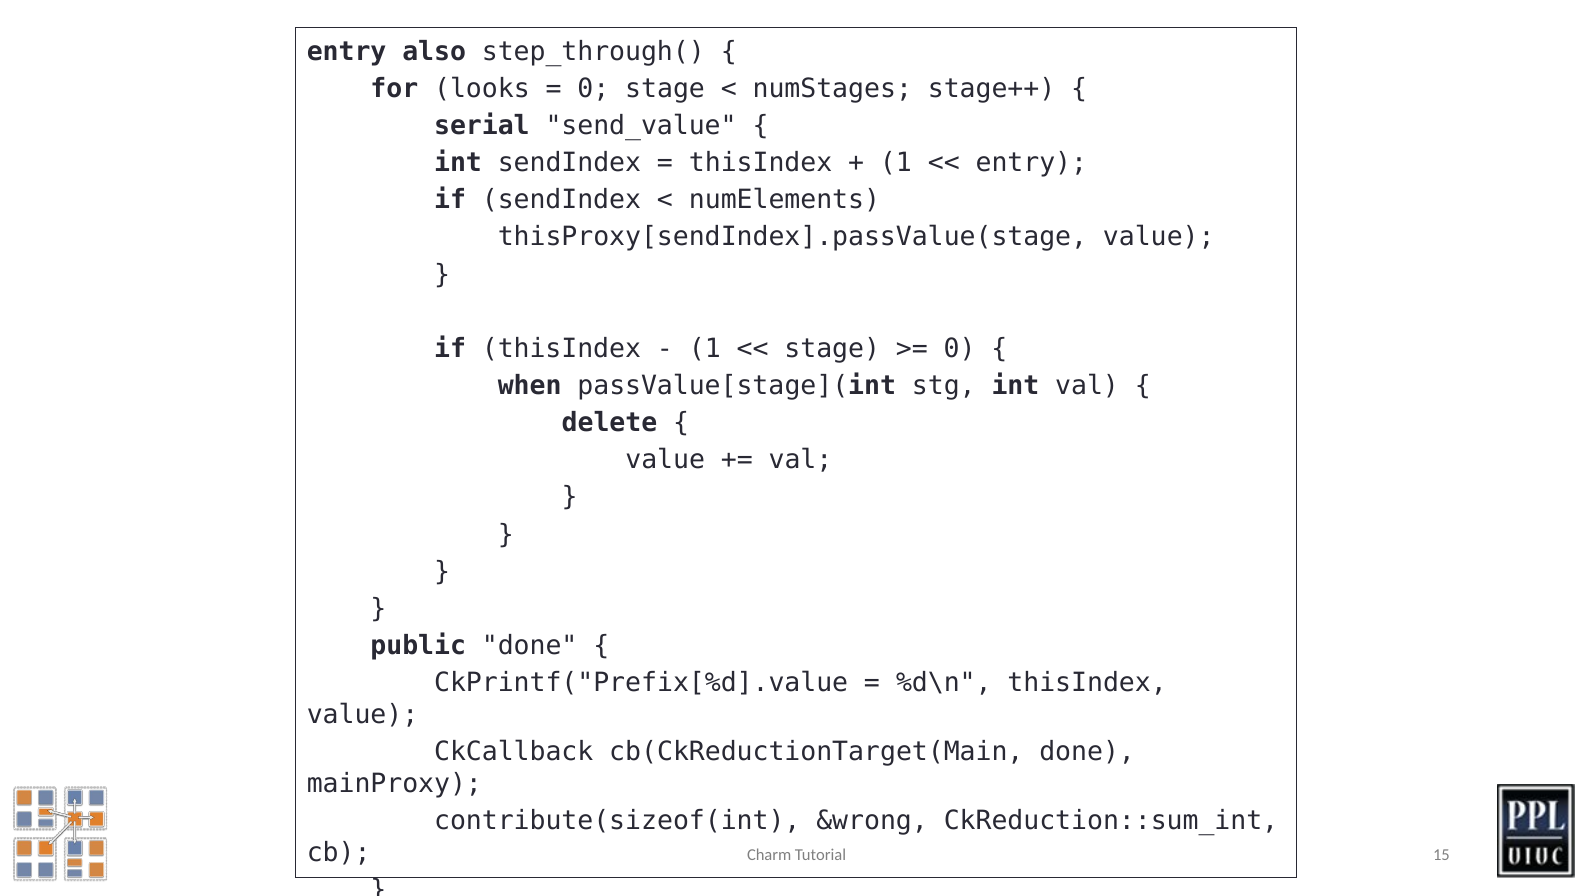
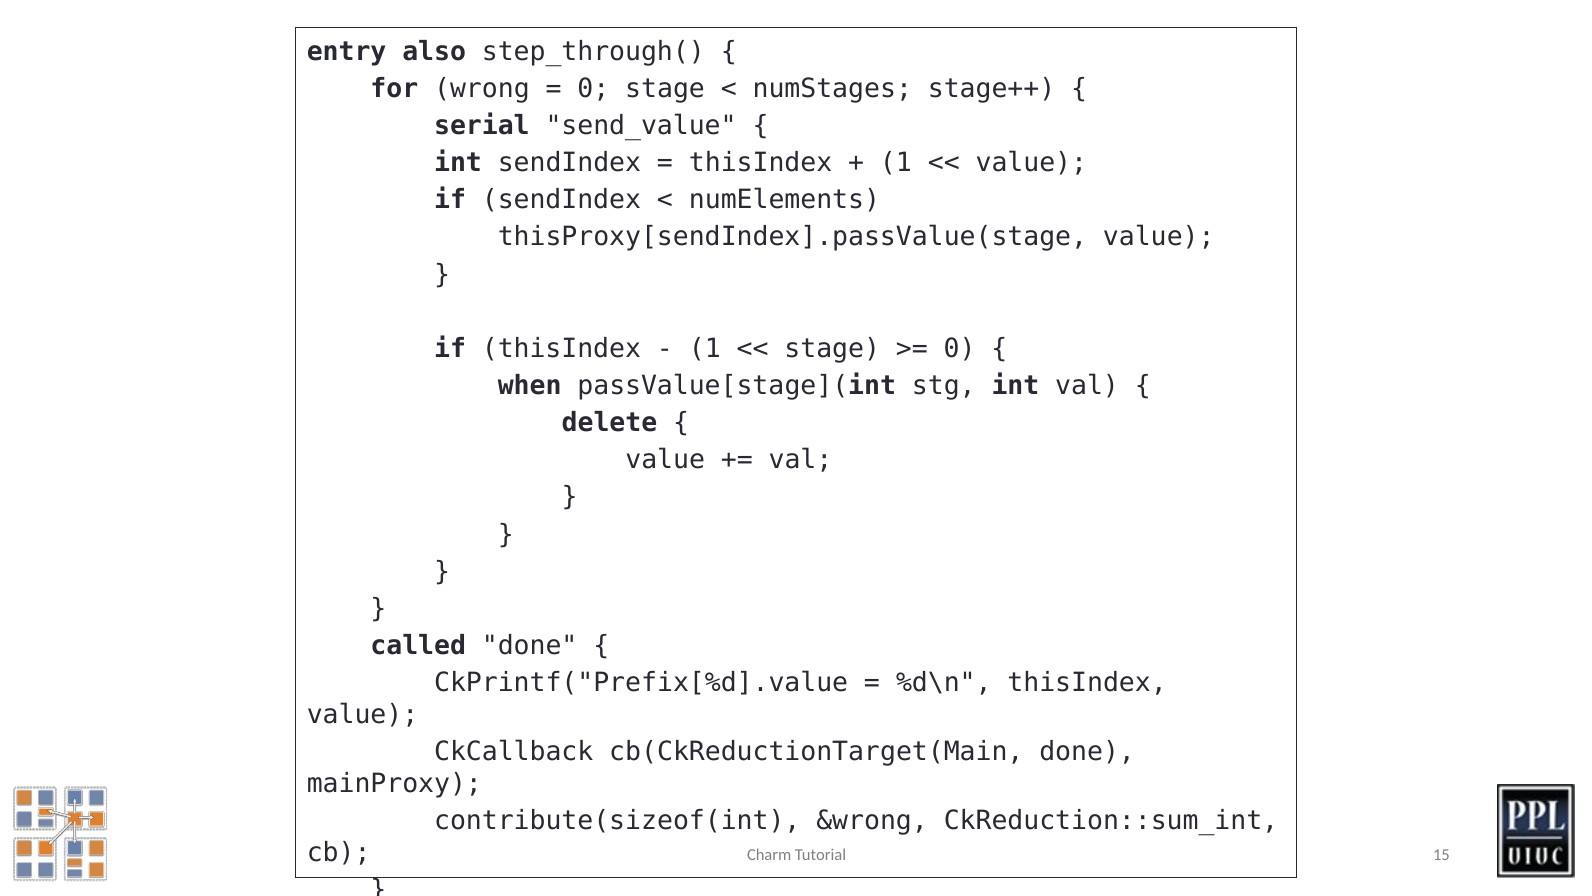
looks: looks -> wrong
entry at (1031, 163): entry -> value
public: public -> called
